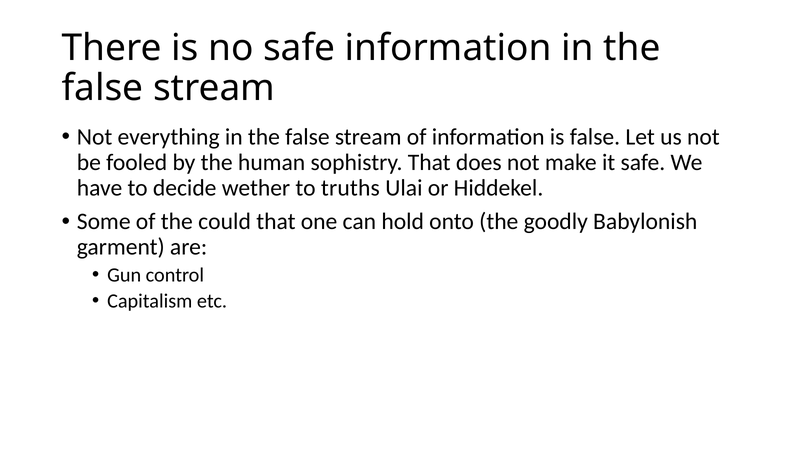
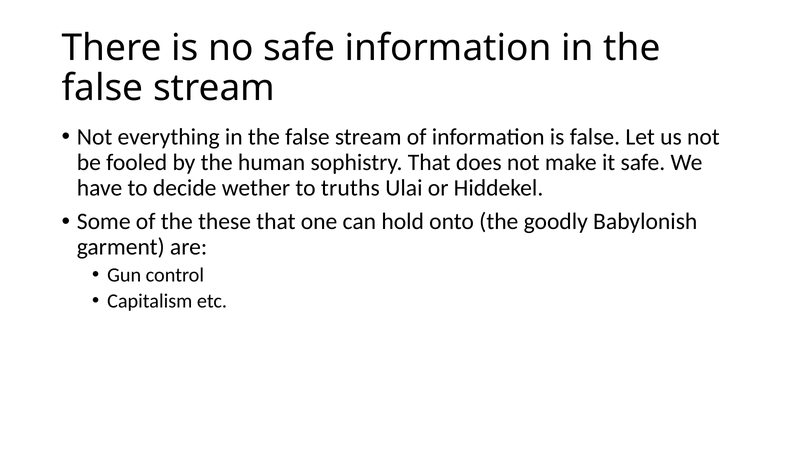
could: could -> these
